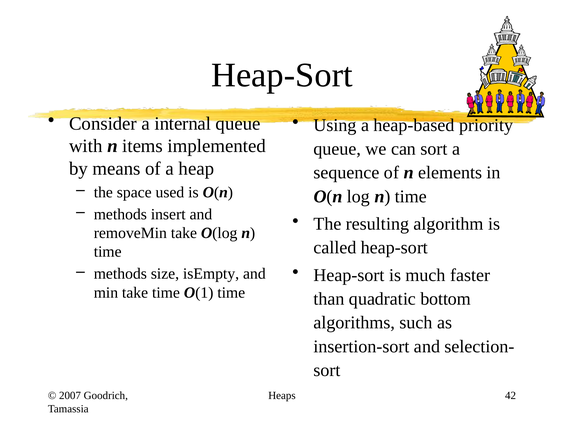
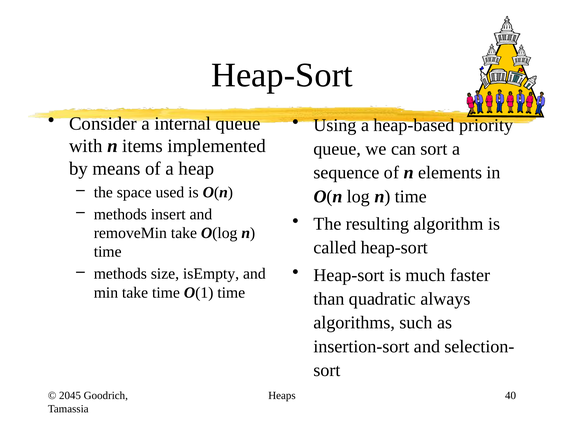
bottom: bottom -> always
2007: 2007 -> 2045
42: 42 -> 40
